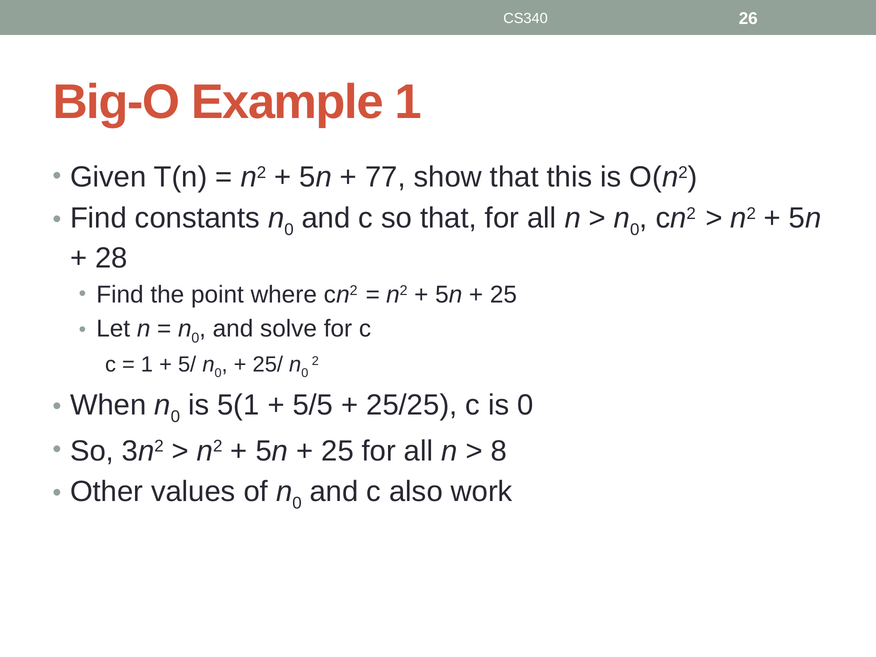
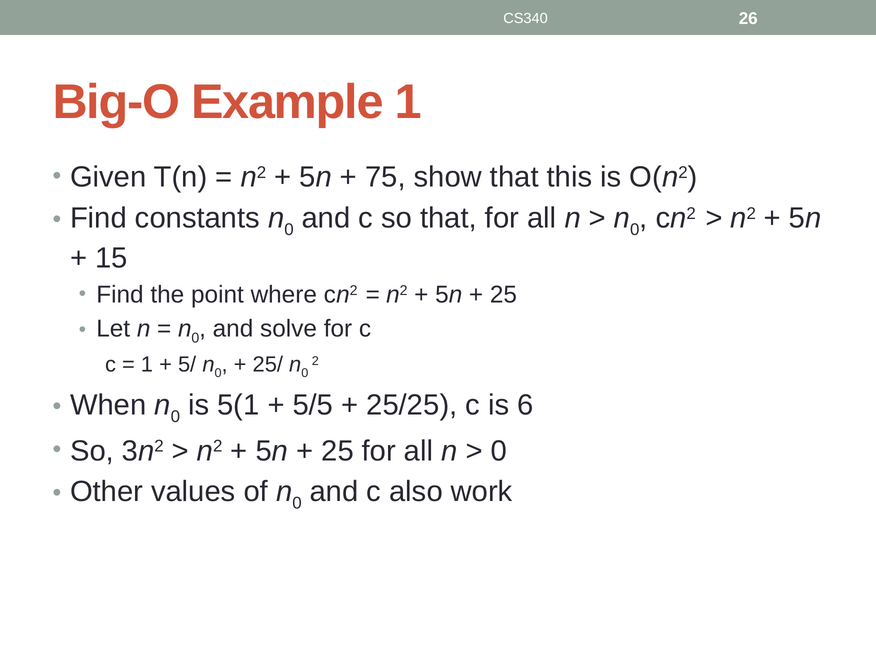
77: 77 -> 75
28: 28 -> 15
is 0: 0 -> 6
8 at (499, 451): 8 -> 0
